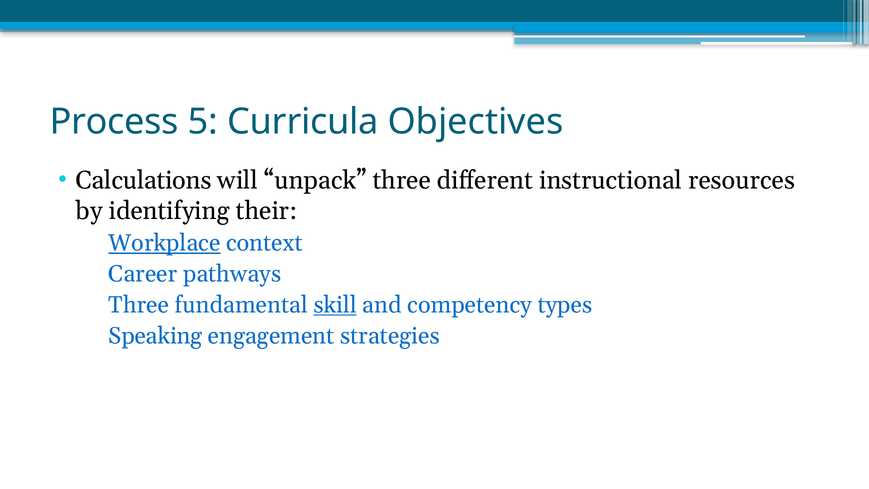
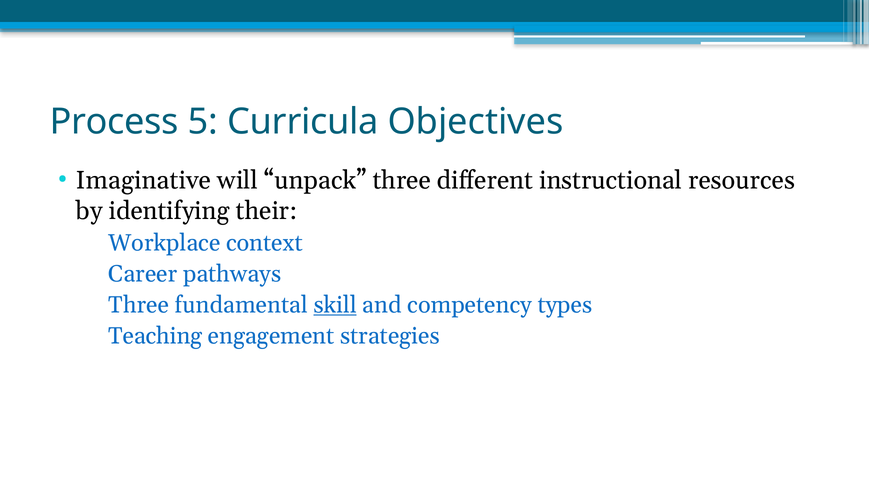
Calculations: Calculations -> Imaginative
Workplace underline: present -> none
Speaking: Speaking -> Teaching
